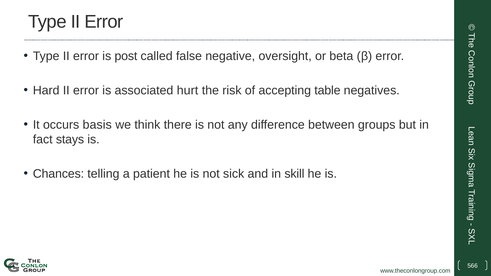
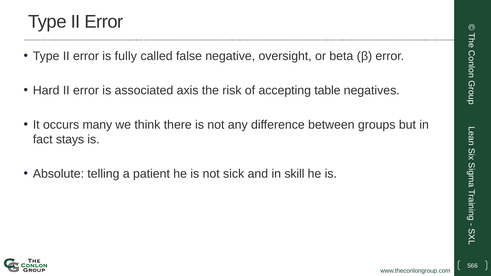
post: post -> fully
hurt: hurt -> axis
basis: basis -> many
Chances: Chances -> Absolute
